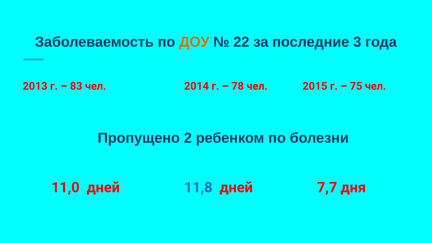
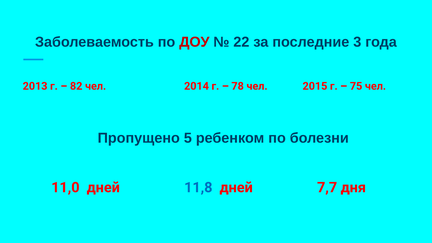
ДОУ colour: orange -> red
83: 83 -> 82
2: 2 -> 5
